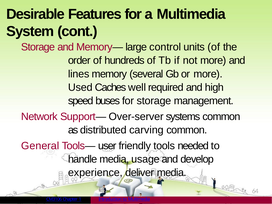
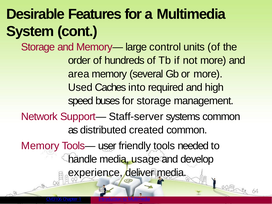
lines: lines -> area
well: well -> into
Over-server: Over-server -> Staff-server
carving: carving -> created
General at (40, 146): General -> Memory
